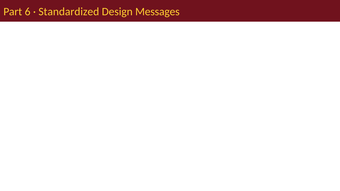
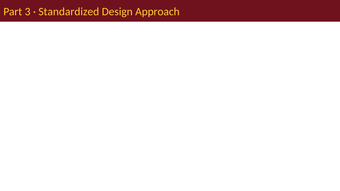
6: 6 -> 3
Messages: Messages -> Approach
